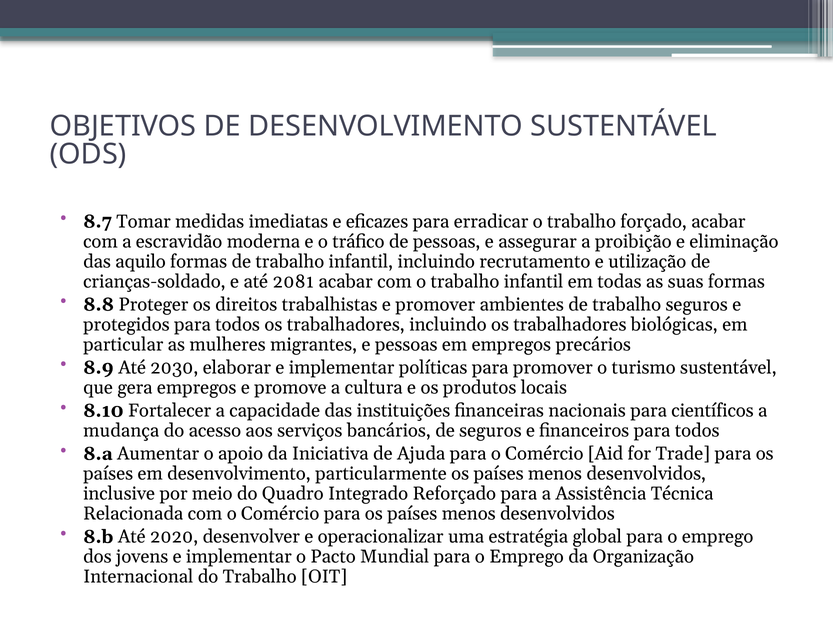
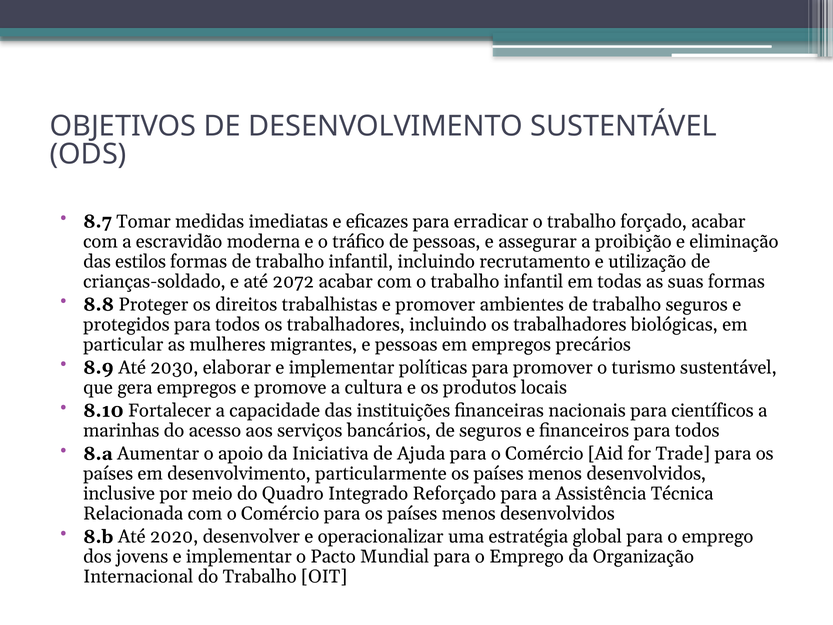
aquilo: aquilo -> estilos
2081: 2081 -> 2072
mudança: mudança -> marinhas
